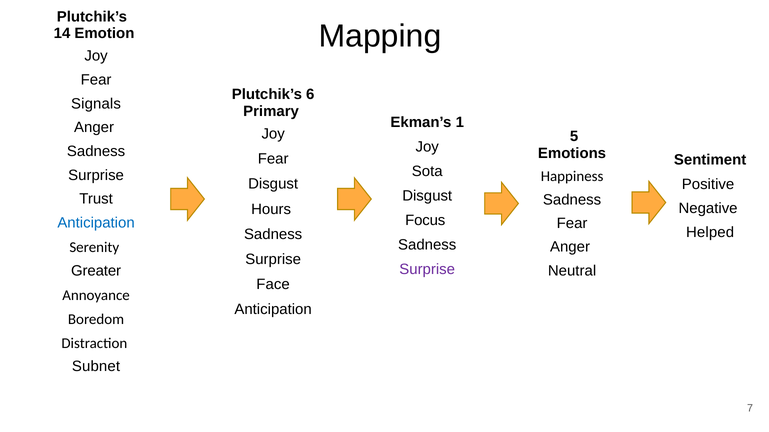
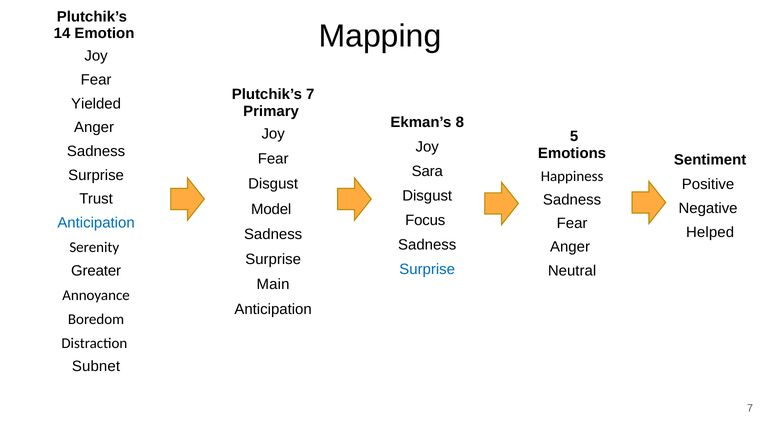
Plutchik’s 6: 6 -> 7
Signals: Signals -> Yielded
1: 1 -> 8
Sota: Sota -> Sara
Hours: Hours -> Model
Surprise at (427, 270) colour: purple -> blue
Face: Face -> Main
